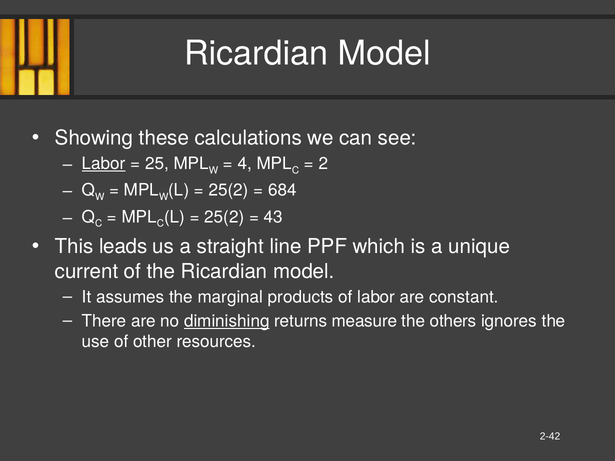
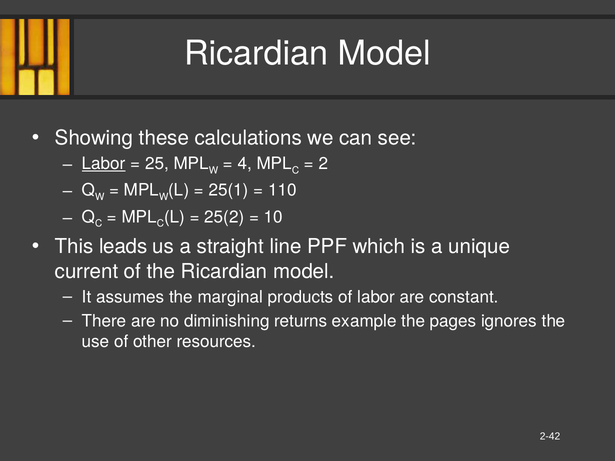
25(2 at (229, 190): 25(2 -> 25(1
684: 684 -> 110
43: 43 -> 10
diminishing underline: present -> none
measure: measure -> example
others: others -> pages
